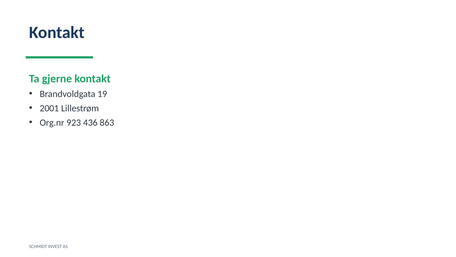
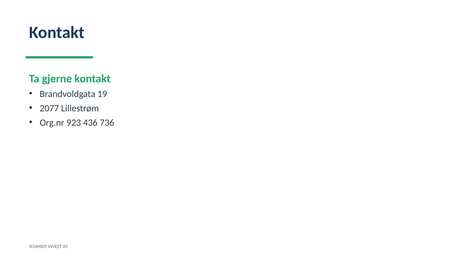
2001: 2001 -> 2077
863: 863 -> 736
